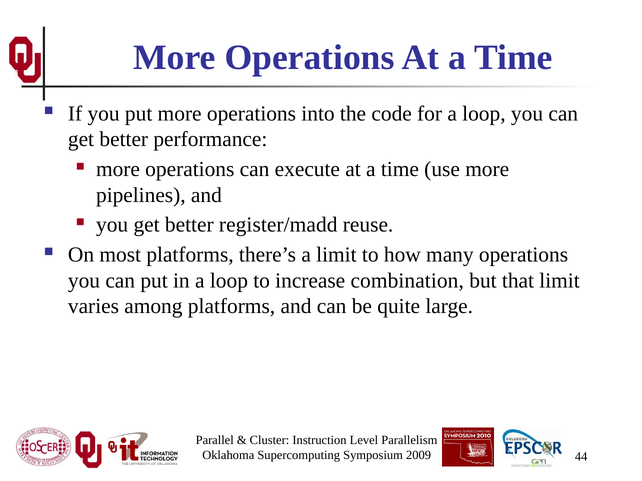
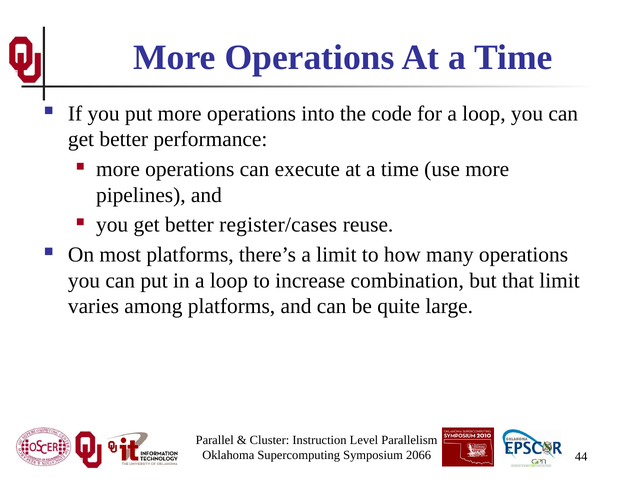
register/madd: register/madd -> register/cases
2009: 2009 -> 2066
